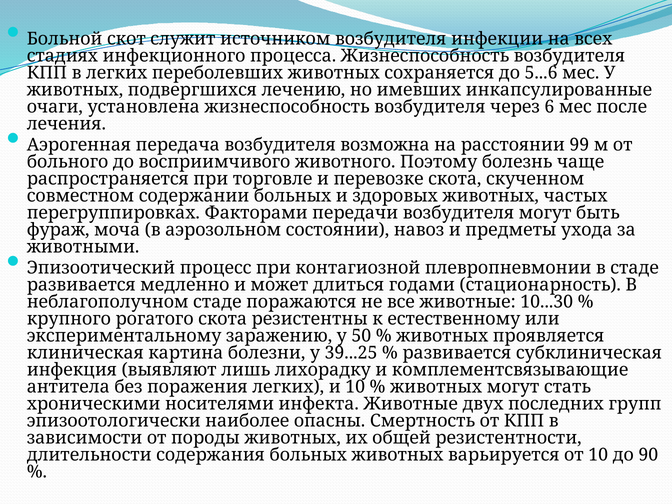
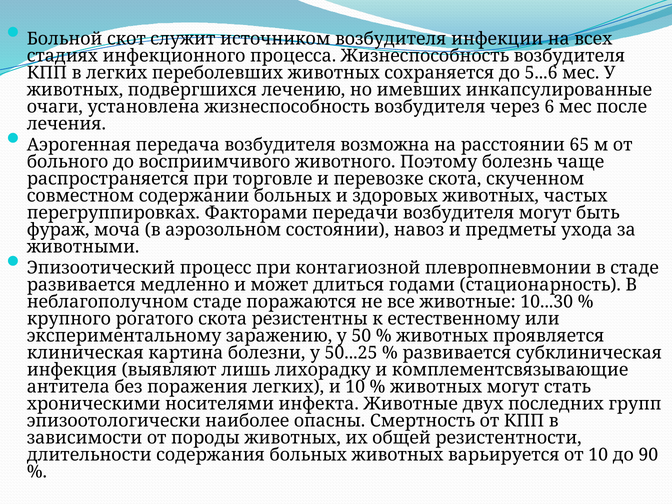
99: 99 -> 65
39...25: 39...25 -> 50...25
